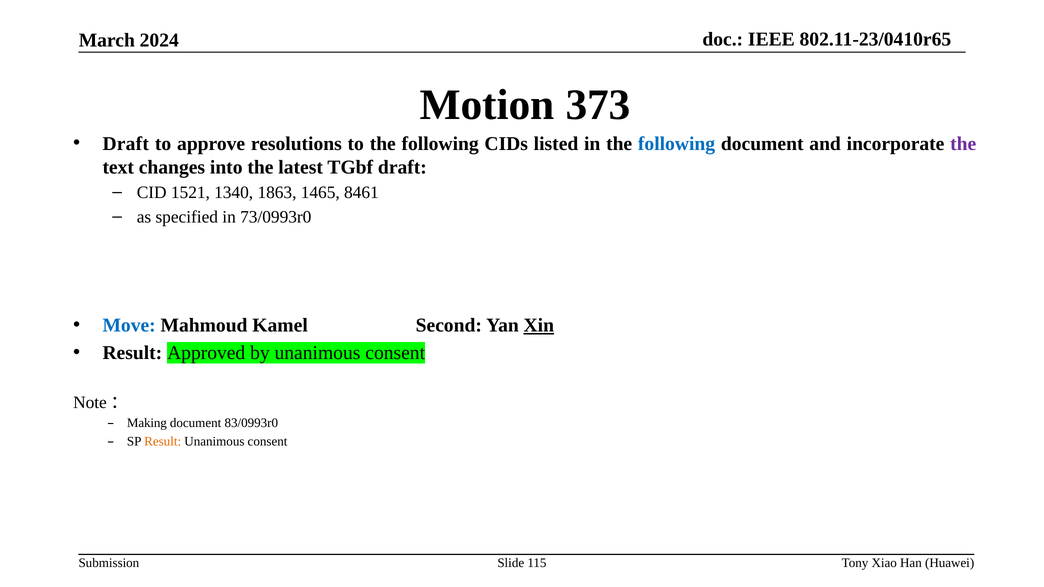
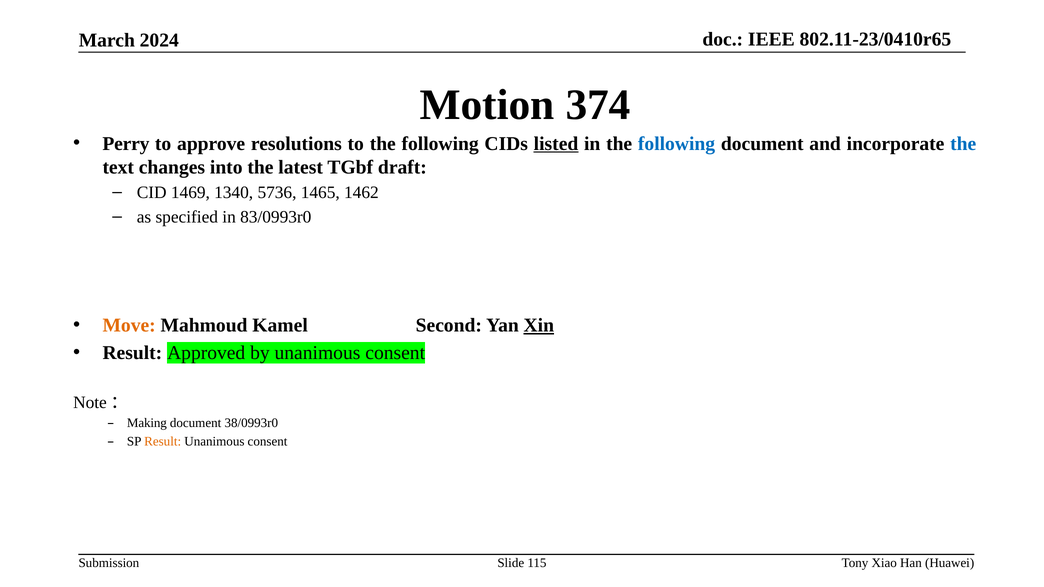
373: 373 -> 374
Draft at (126, 144): Draft -> Perry
listed underline: none -> present
the at (963, 144) colour: purple -> blue
1521: 1521 -> 1469
1863: 1863 -> 5736
8461: 8461 -> 1462
73/0993r0: 73/0993r0 -> 83/0993r0
Move colour: blue -> orange
83/0993r0: 83/0993r0 -> 38/0993r0
